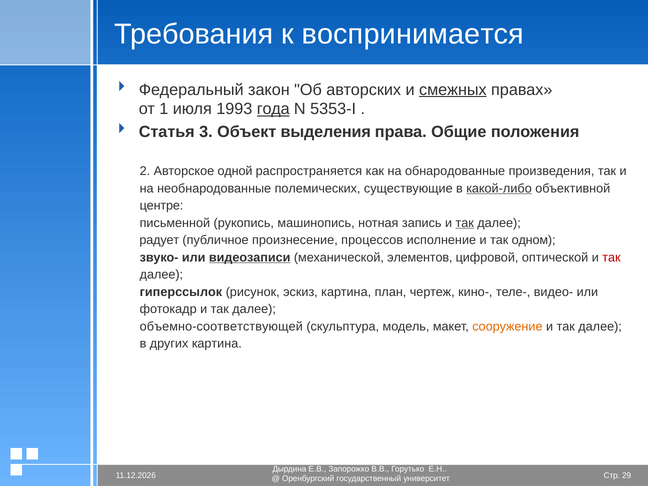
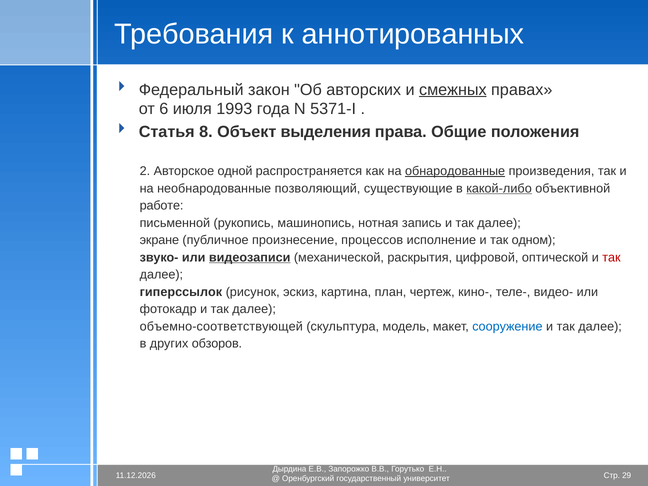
воспринимается: воспринимается -> аннотированных
1: 1 -> 6
года underline: present -> none
5353-I: 5353-I -> 5371-I
3: 3 -> 8
обнародованные underline: none -> present
полемических: полемических -> позволяющий
центре: центре -> работе
так at (465, 223) underline: present -> none
радует: радует -> экране
элементов: элементов -> раскрытия
сооружение colour: orange -> blue
других картина: картина -> обзоров
